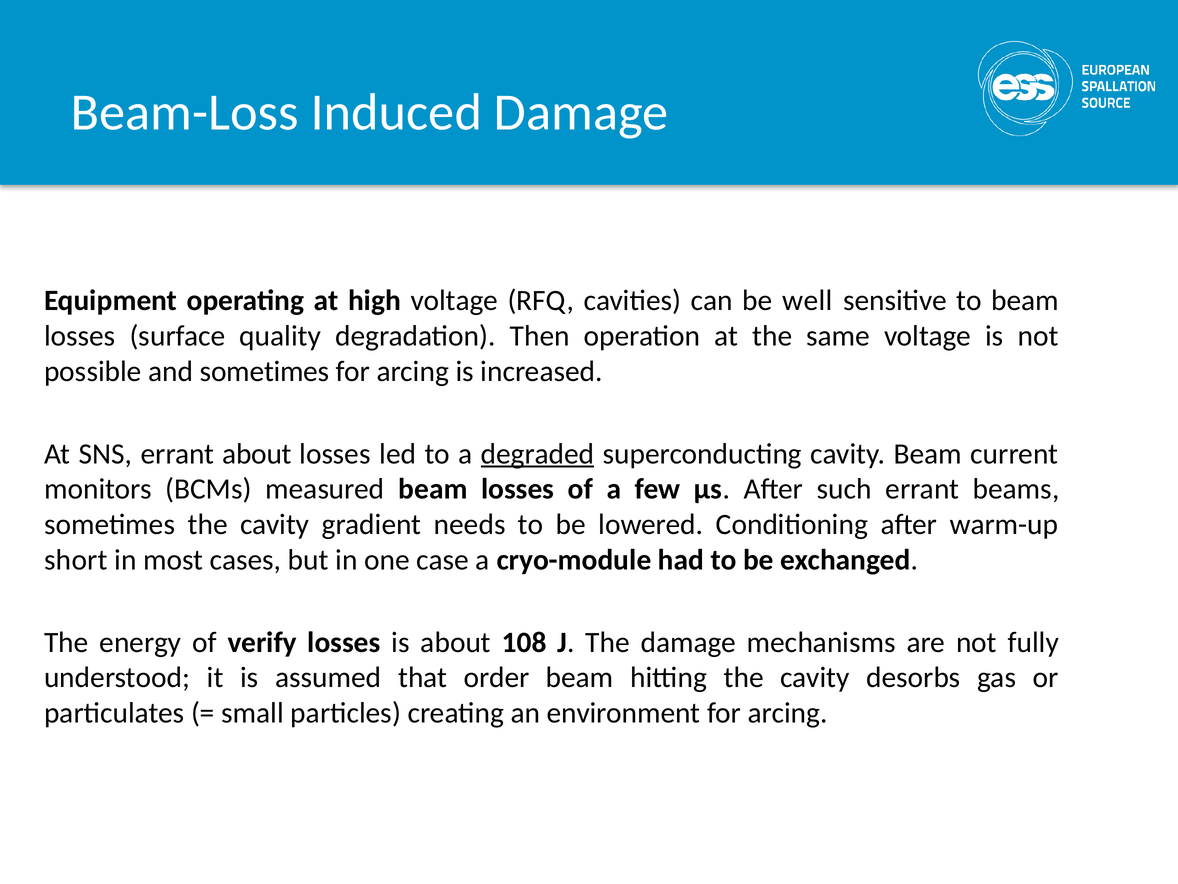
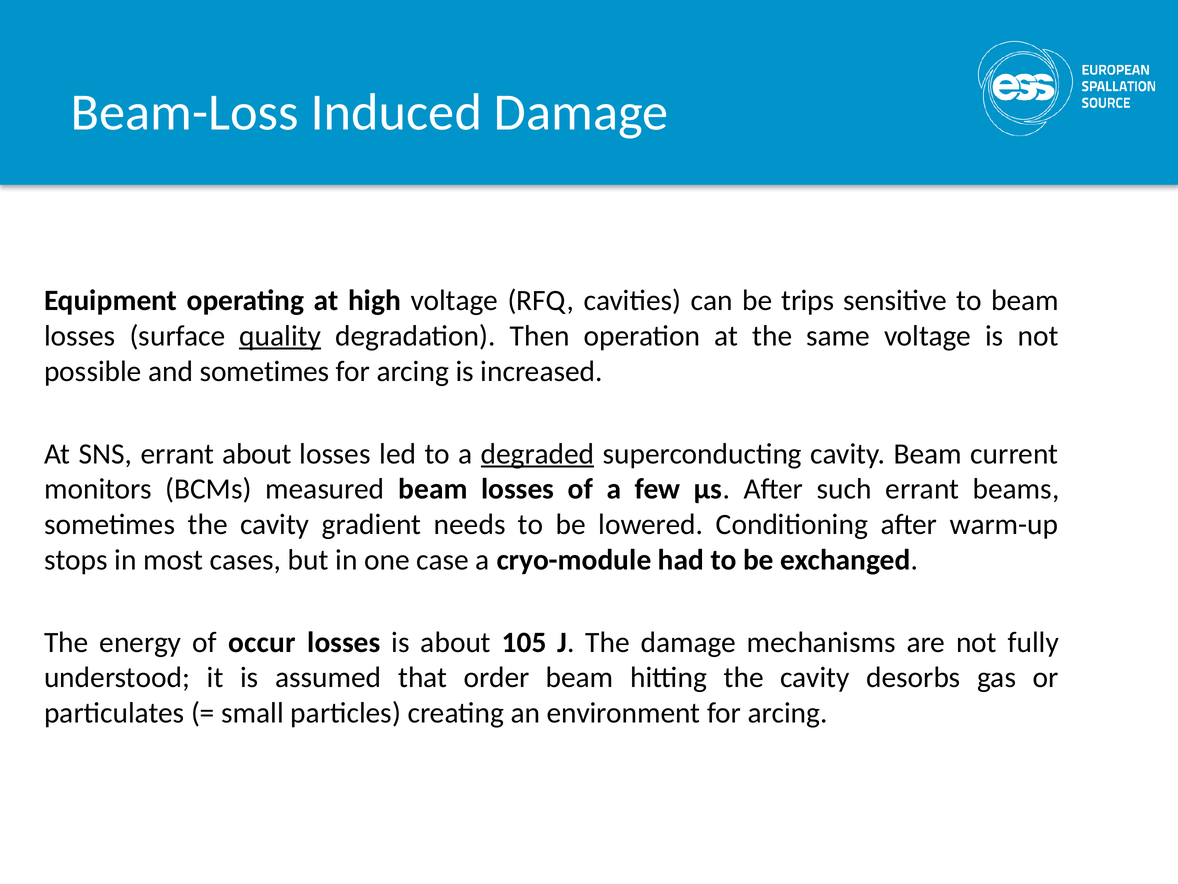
well: well -> trips
quality underline: none -> present
short: short -> stops
verify: verify -> occur
108: 108 -> 105
